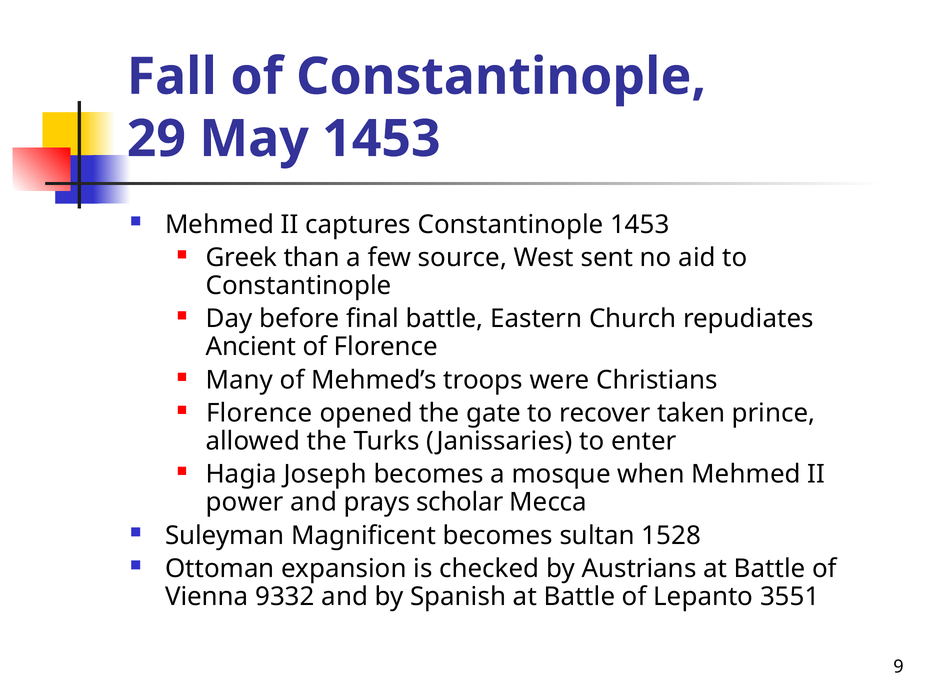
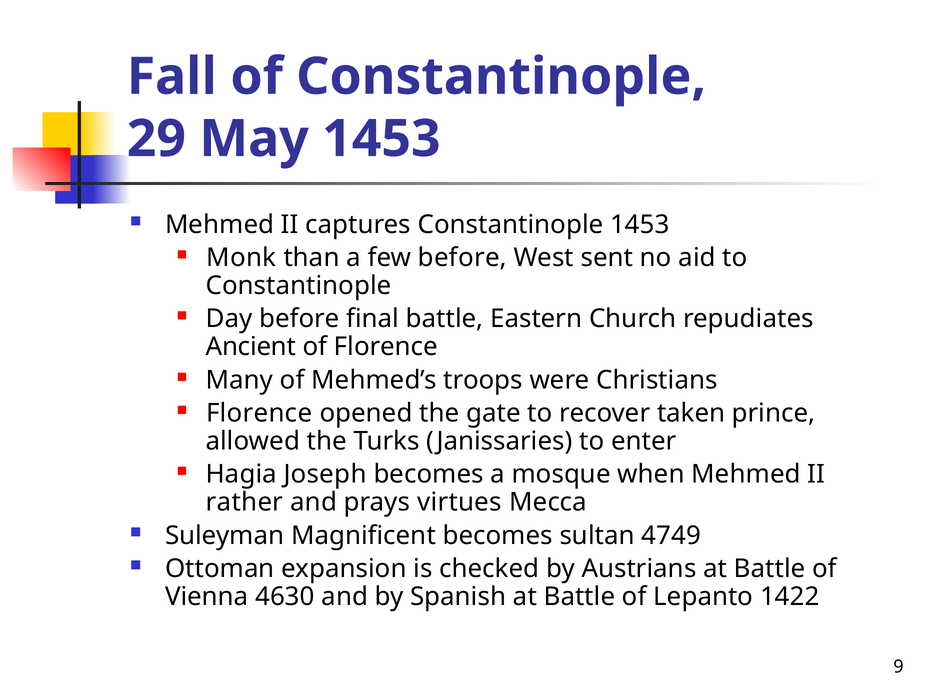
Greek: Greek -> Monk
few source: source -> before
power: power -> rather
scholar: scholar -> virtues
1528: 1528 -> 4749
9332: 9332 -> 4630
3551: 3551 -> 1422
